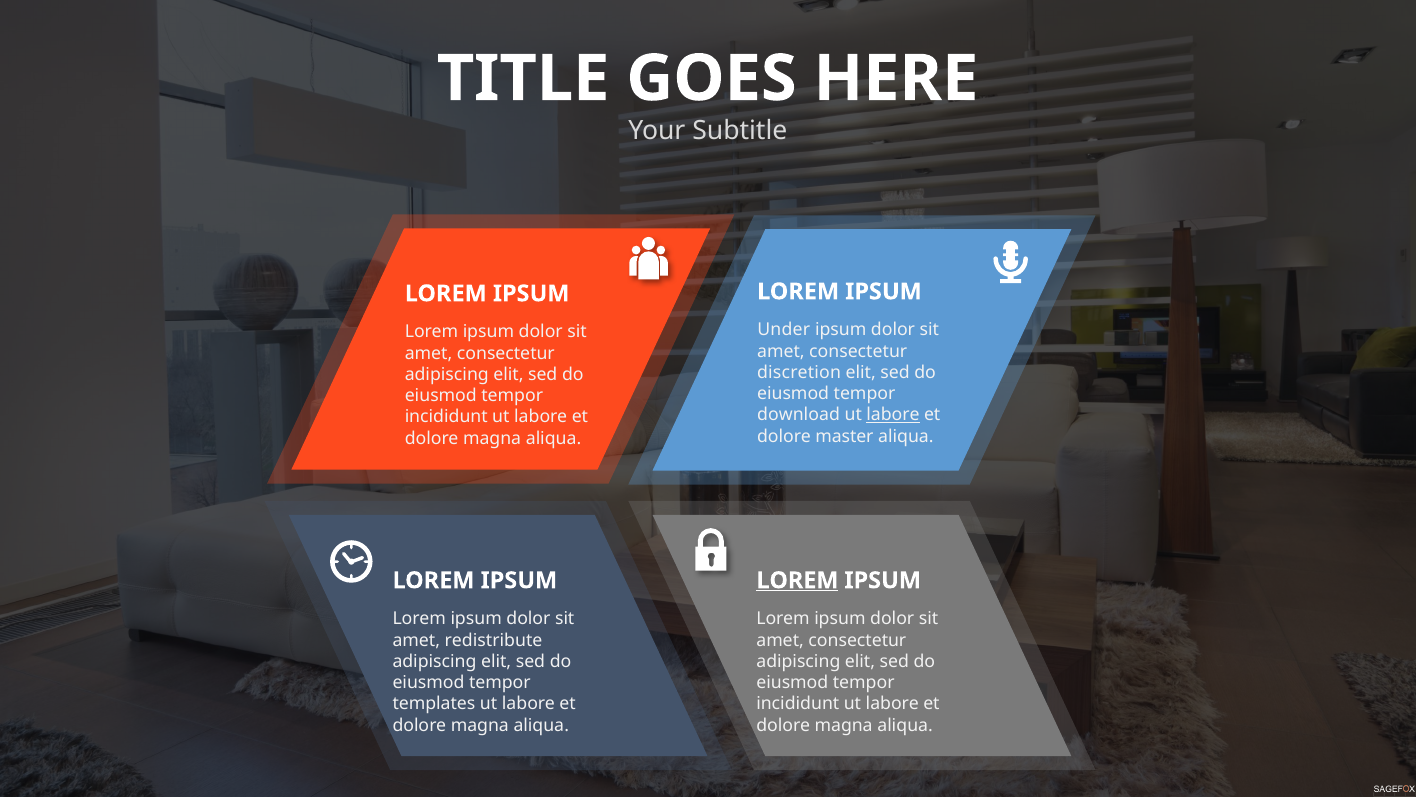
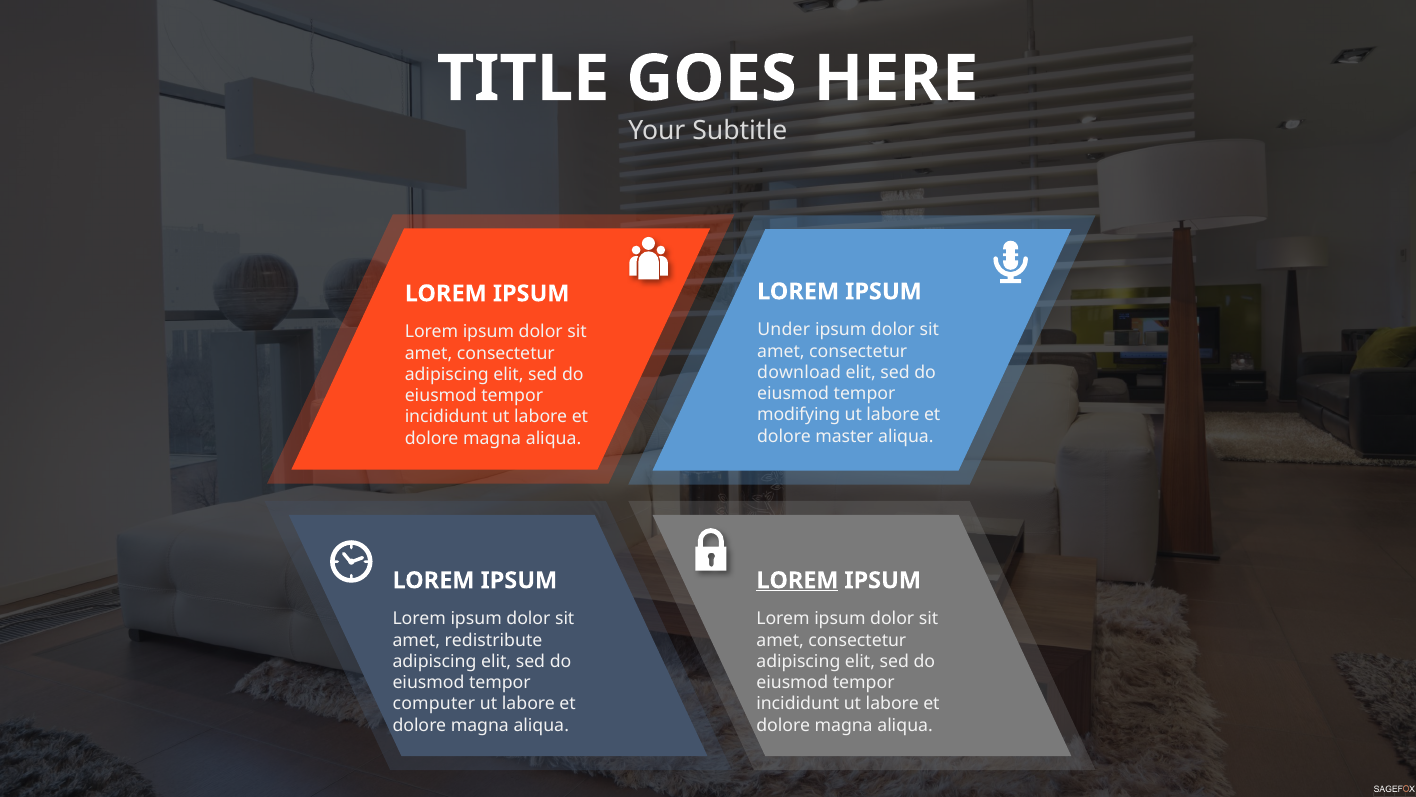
discretion: discretion -> download
download: download -> modifying
labore at (893, 415) underline: present -> none
templates: templates -> computer
